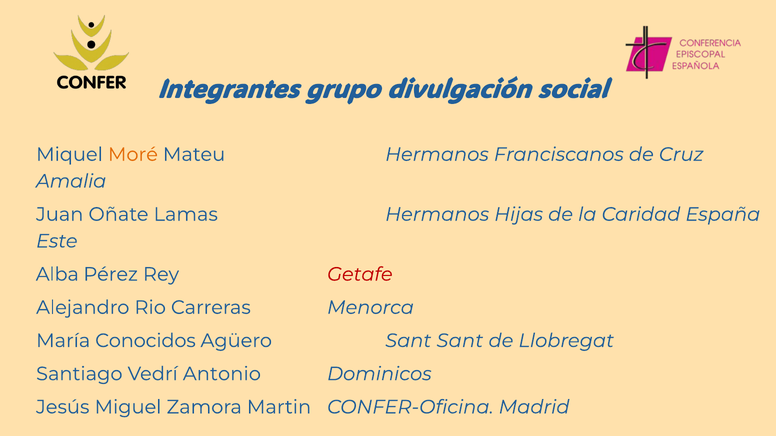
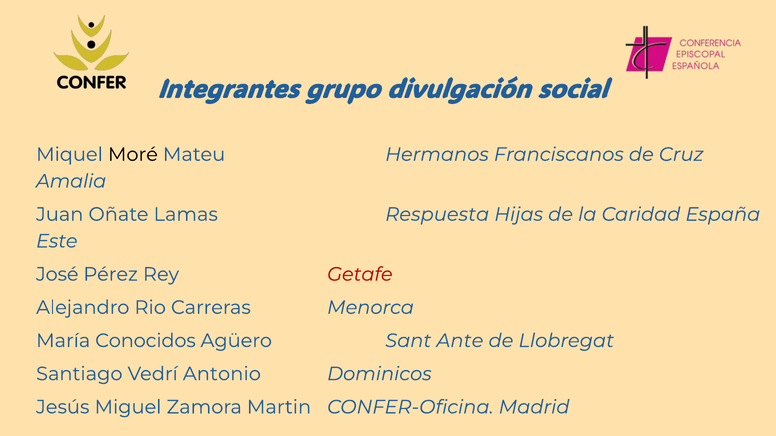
Moré colour: orange -> black
Lamas Hermanos: Hermanos -> Respuesta
Alba: Alba -> José
Sant Sant: Sant -> Ante
